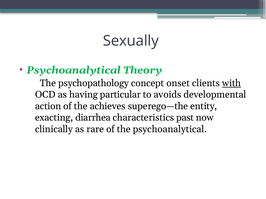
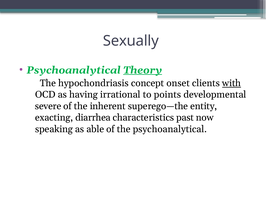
Theory underline: none -> present
psychopathology: psychopathology -> hypochondriasis
particular: particular -> irrational
avoids: avoids -> points
action: action -> severe
achieves: achieves -> inherent
clinically: clinically -> speaking
rare: rare -> able
